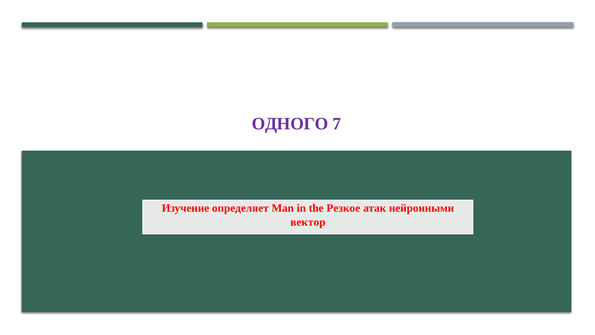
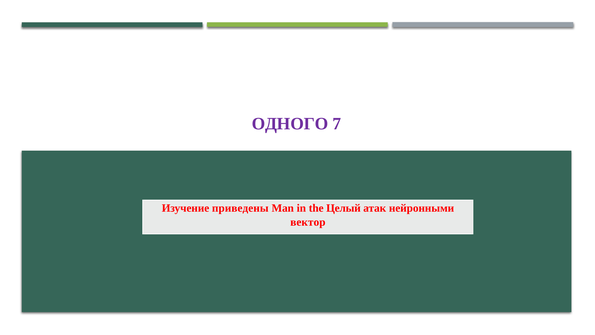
определяет: определяет -> приведены
Резкое: Резкое -> Целый
